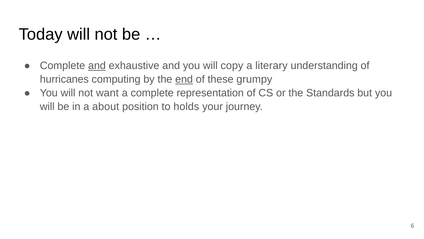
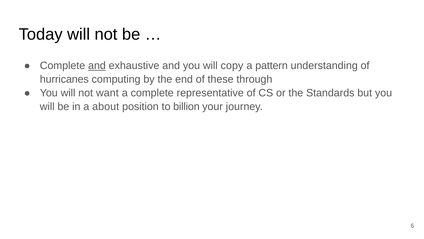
literary: literary -> pattern
end underline: present -> none
grumpy: grumpy -> through
representation: representation -> representative
holds: holds -> billion
